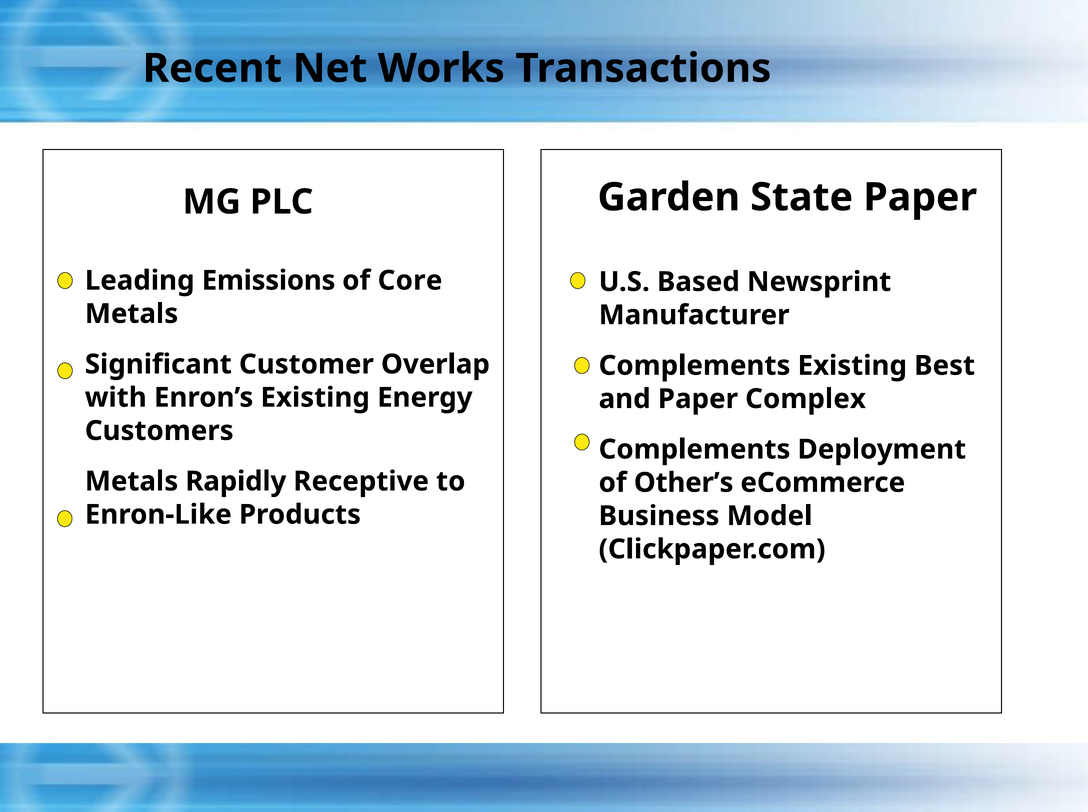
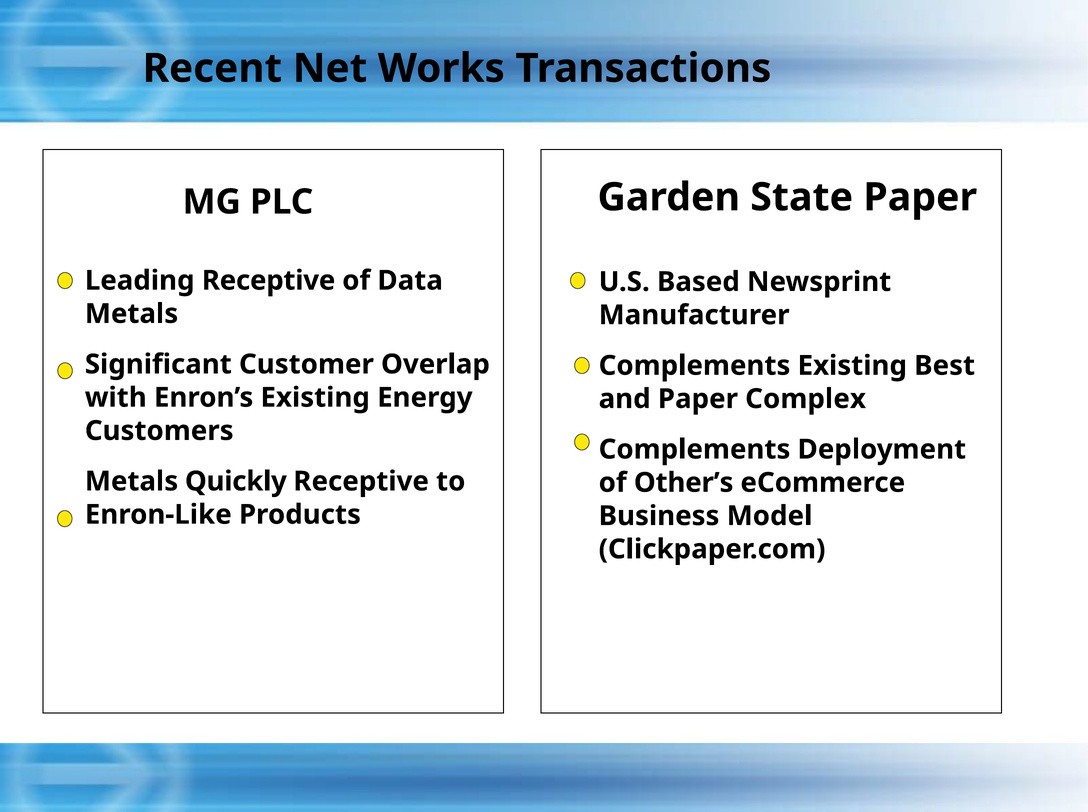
Leading Emissions: Emissions -> Receptive
Core: Core -> Data
Rapidly: Rapidly -> Quickly
